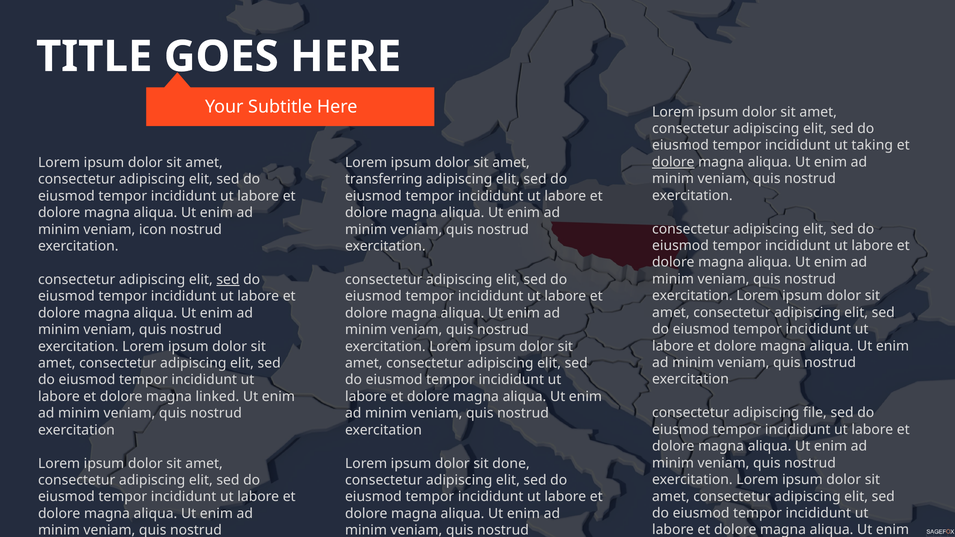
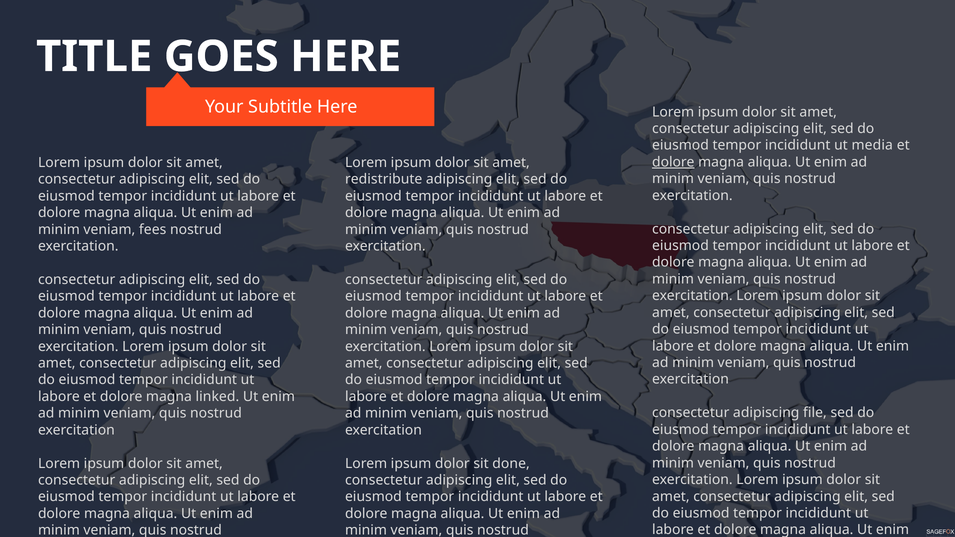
taking: taking -> media
transferring: transferring -> redistribute
icon: icon -> fees
sed at (228, 280) underline: present -> none
